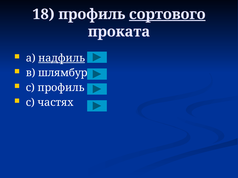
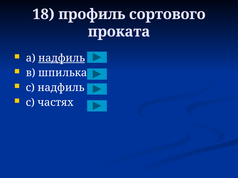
сортового underline: present -> none
шлямбур: шлямбур -> шпилька
с профиль: профиль -> надфиль
